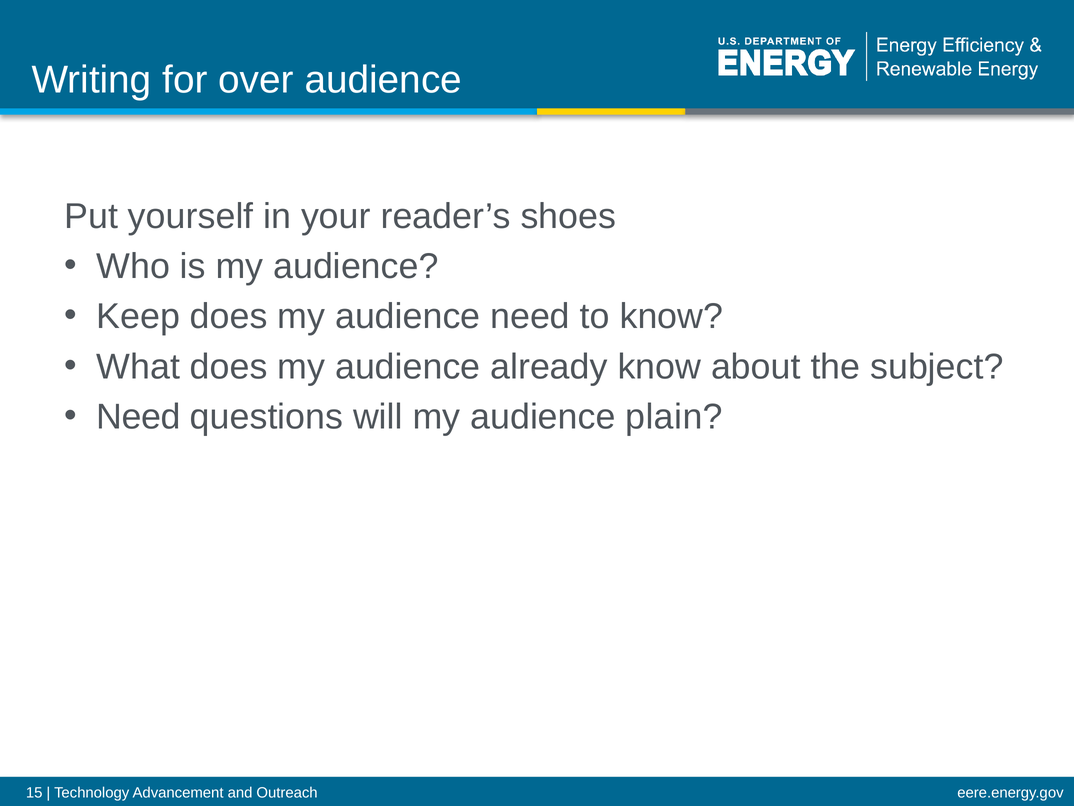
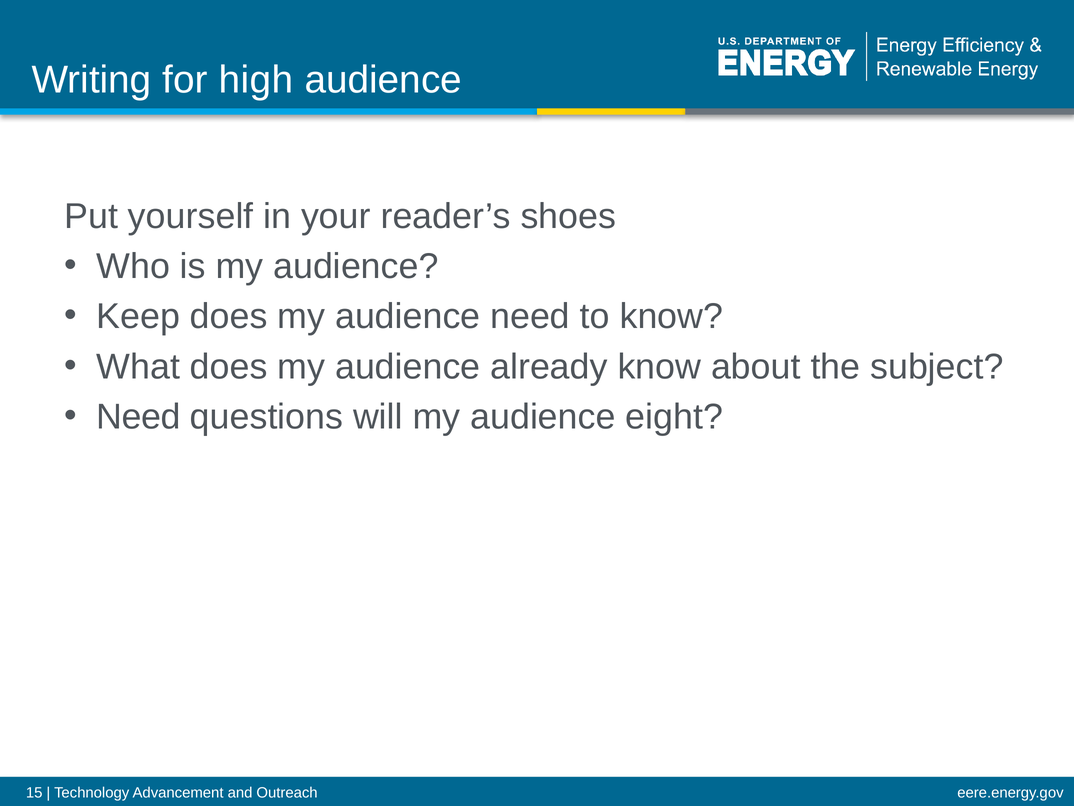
over: over -> high
plain: plain -> eight
